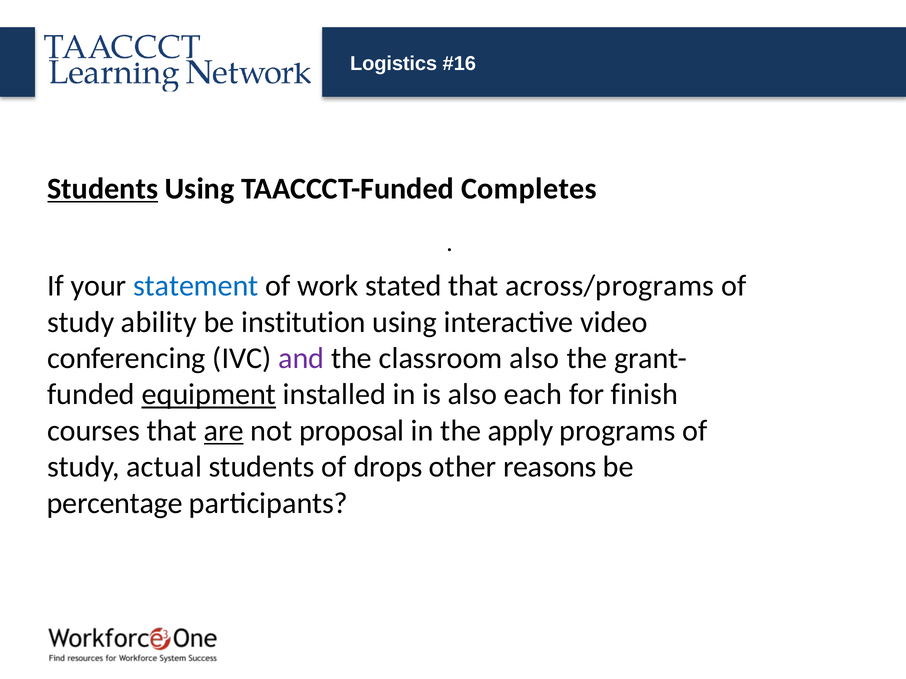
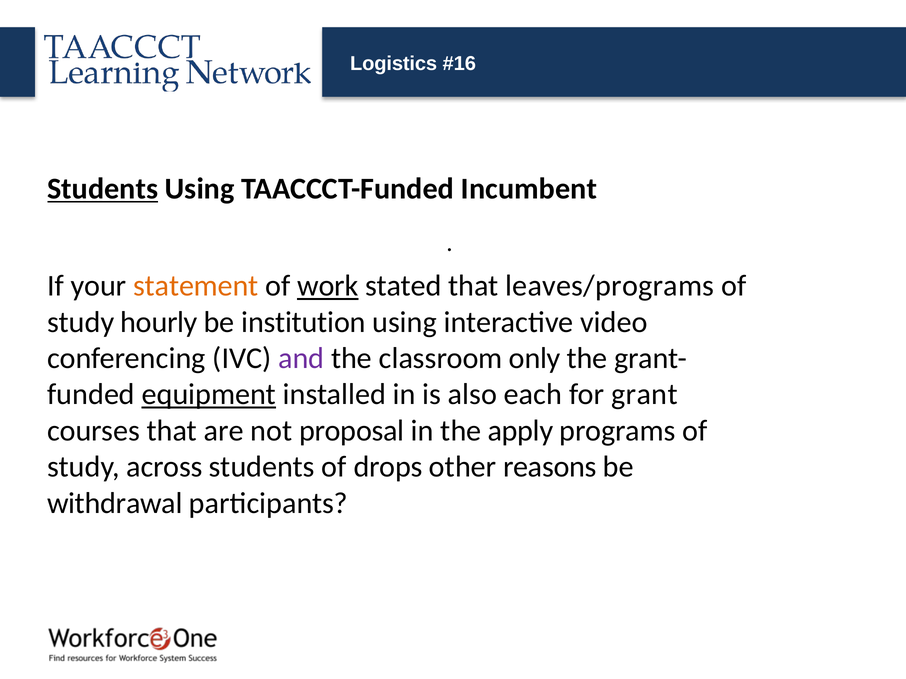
Completes: Completes -> Incumbent
statement colour: blue -> orange
work underline: none -> present
across/programs: across/programs -> leaves/programs
ability: ability -> hourly
classroom also: also -> only
finish: finish -> grant
are underline: present -> none
actual: actual -> across
percentage: percentage -> withdrawal
